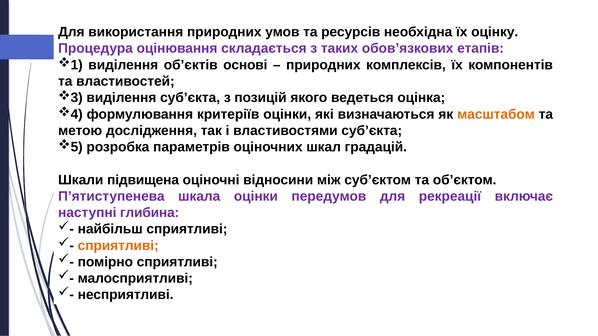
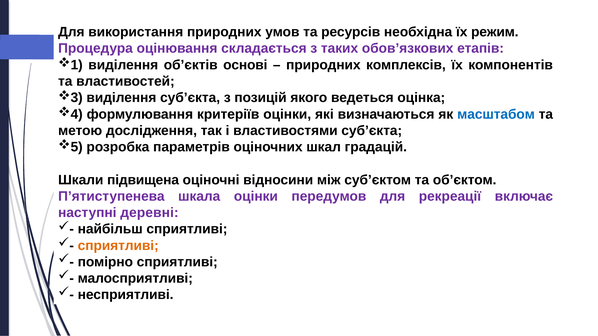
оцінку: оцінку -> режим
масштабом colour: orange -> blue
глибина: глибина -> деревні
